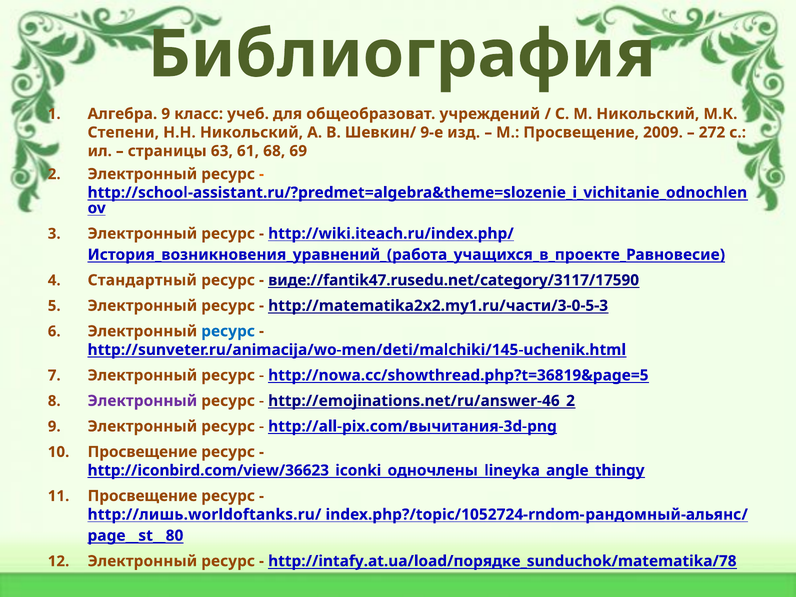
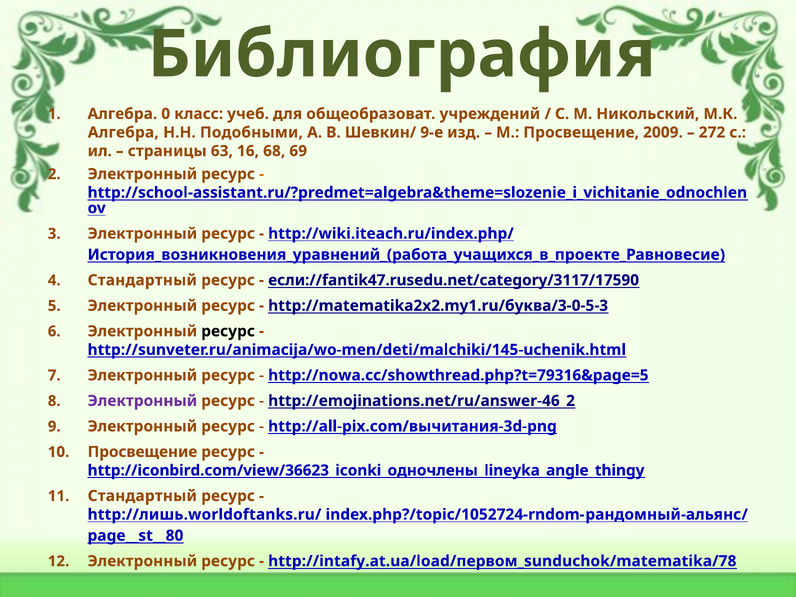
Алгебра 9: 9 -> 0
Степени at (123, 132): Степени -> Алгебра
Н.Н Никольский: Никольский -> Подобными
61: 61 -> 16
виде://fantik47.rusedu.net/category/3117/17590: виде://fantik47.rusedu.net/category/3117/17590 -> если://fantik47.rusedu.net/category/3117/17590
http://matematika2x2.my1.ru/части/3-0-5-3: http://matematika2x2.my1.ru/части/3-0-5-3 -> http://matematika2x2.my1.ru/буква/3-0-5-3
ресурс at (228, 331) colour: blue -> black
http://nowa.cc/showthread.php?t=36819&page=5: http://nowa.cc/showthread.php?t=36819&page=5 -> http://nowa.cc/showthread.php?t=79316&page=5
Просвещение at (142, 496): Просвещение -> Стандартный
http://intafy.at.ua/load/порядке_sunduchok/matematika/78: http://intafy.at.ua/load/порядке_sunduchok/matematika/78 -> http://intafy.at.ua/load/первом_sunduchok/matematika/78
